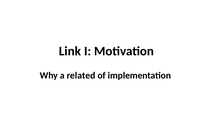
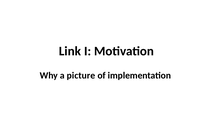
related: related -> picture
